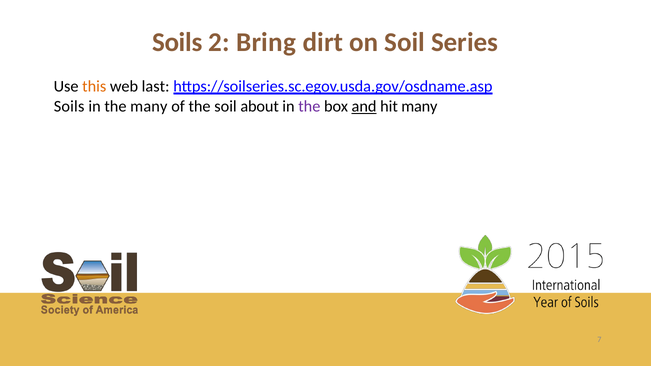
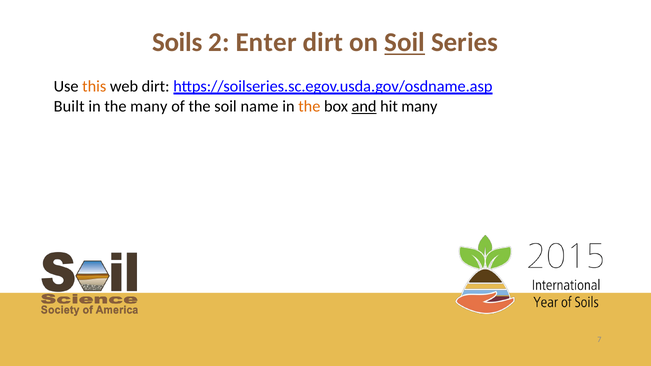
Bring: Bring -> Enter
Soil at (405, 43) underline: none -> present
web last: last -> dirt
Soils at (69, 106): Soils -> Built
about: about -> name
the at (309, 106) colour: purple -> orange
